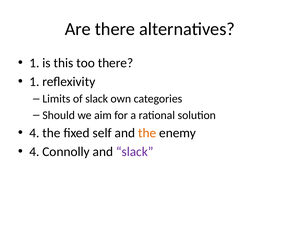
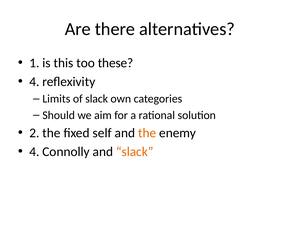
too there: there -> these
1 at (34, 82): 1 -> 4
4 at (34, 133): 4 -> 2
slack at (135, 152) colour: purple -> orange
